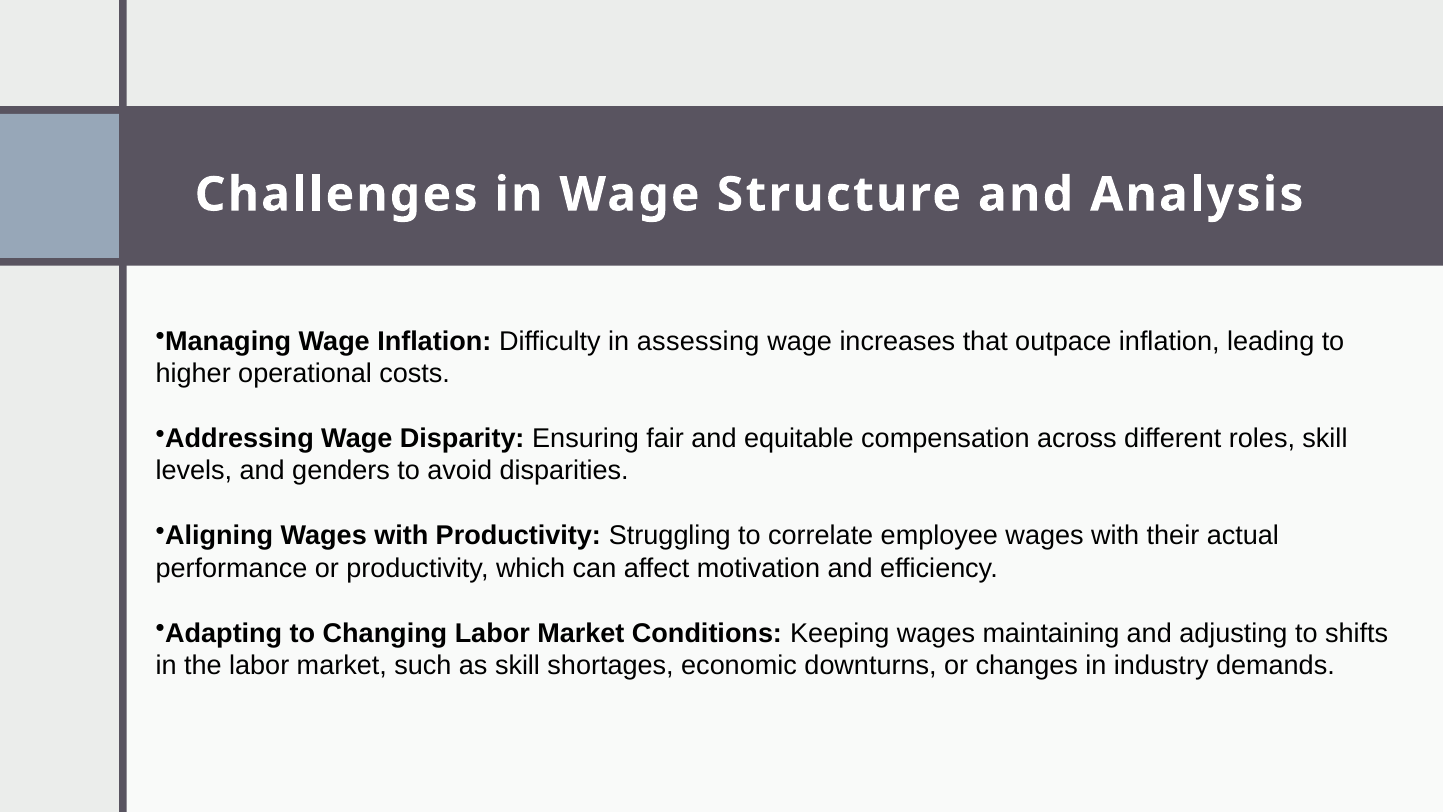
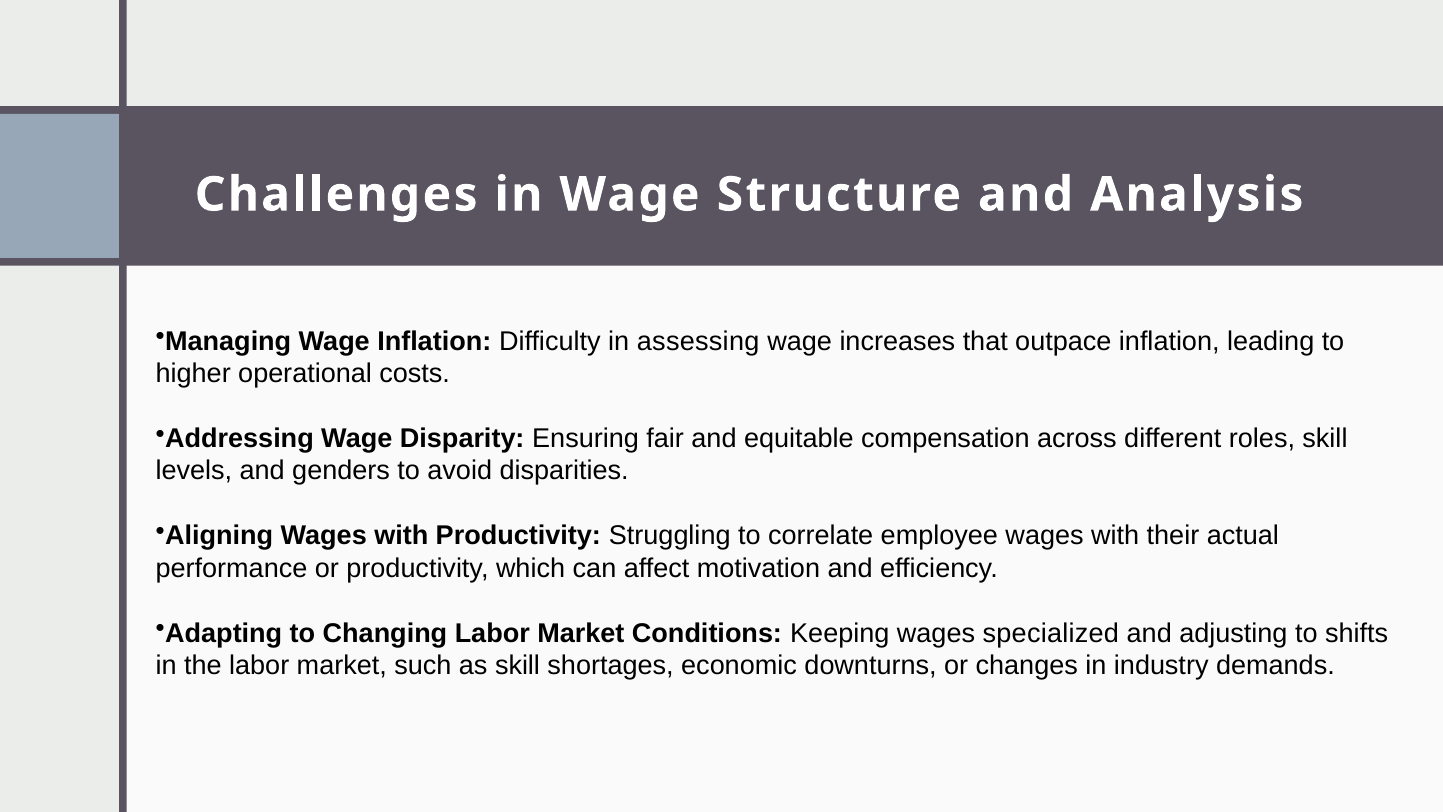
maintaining: maintaining -> specialized
